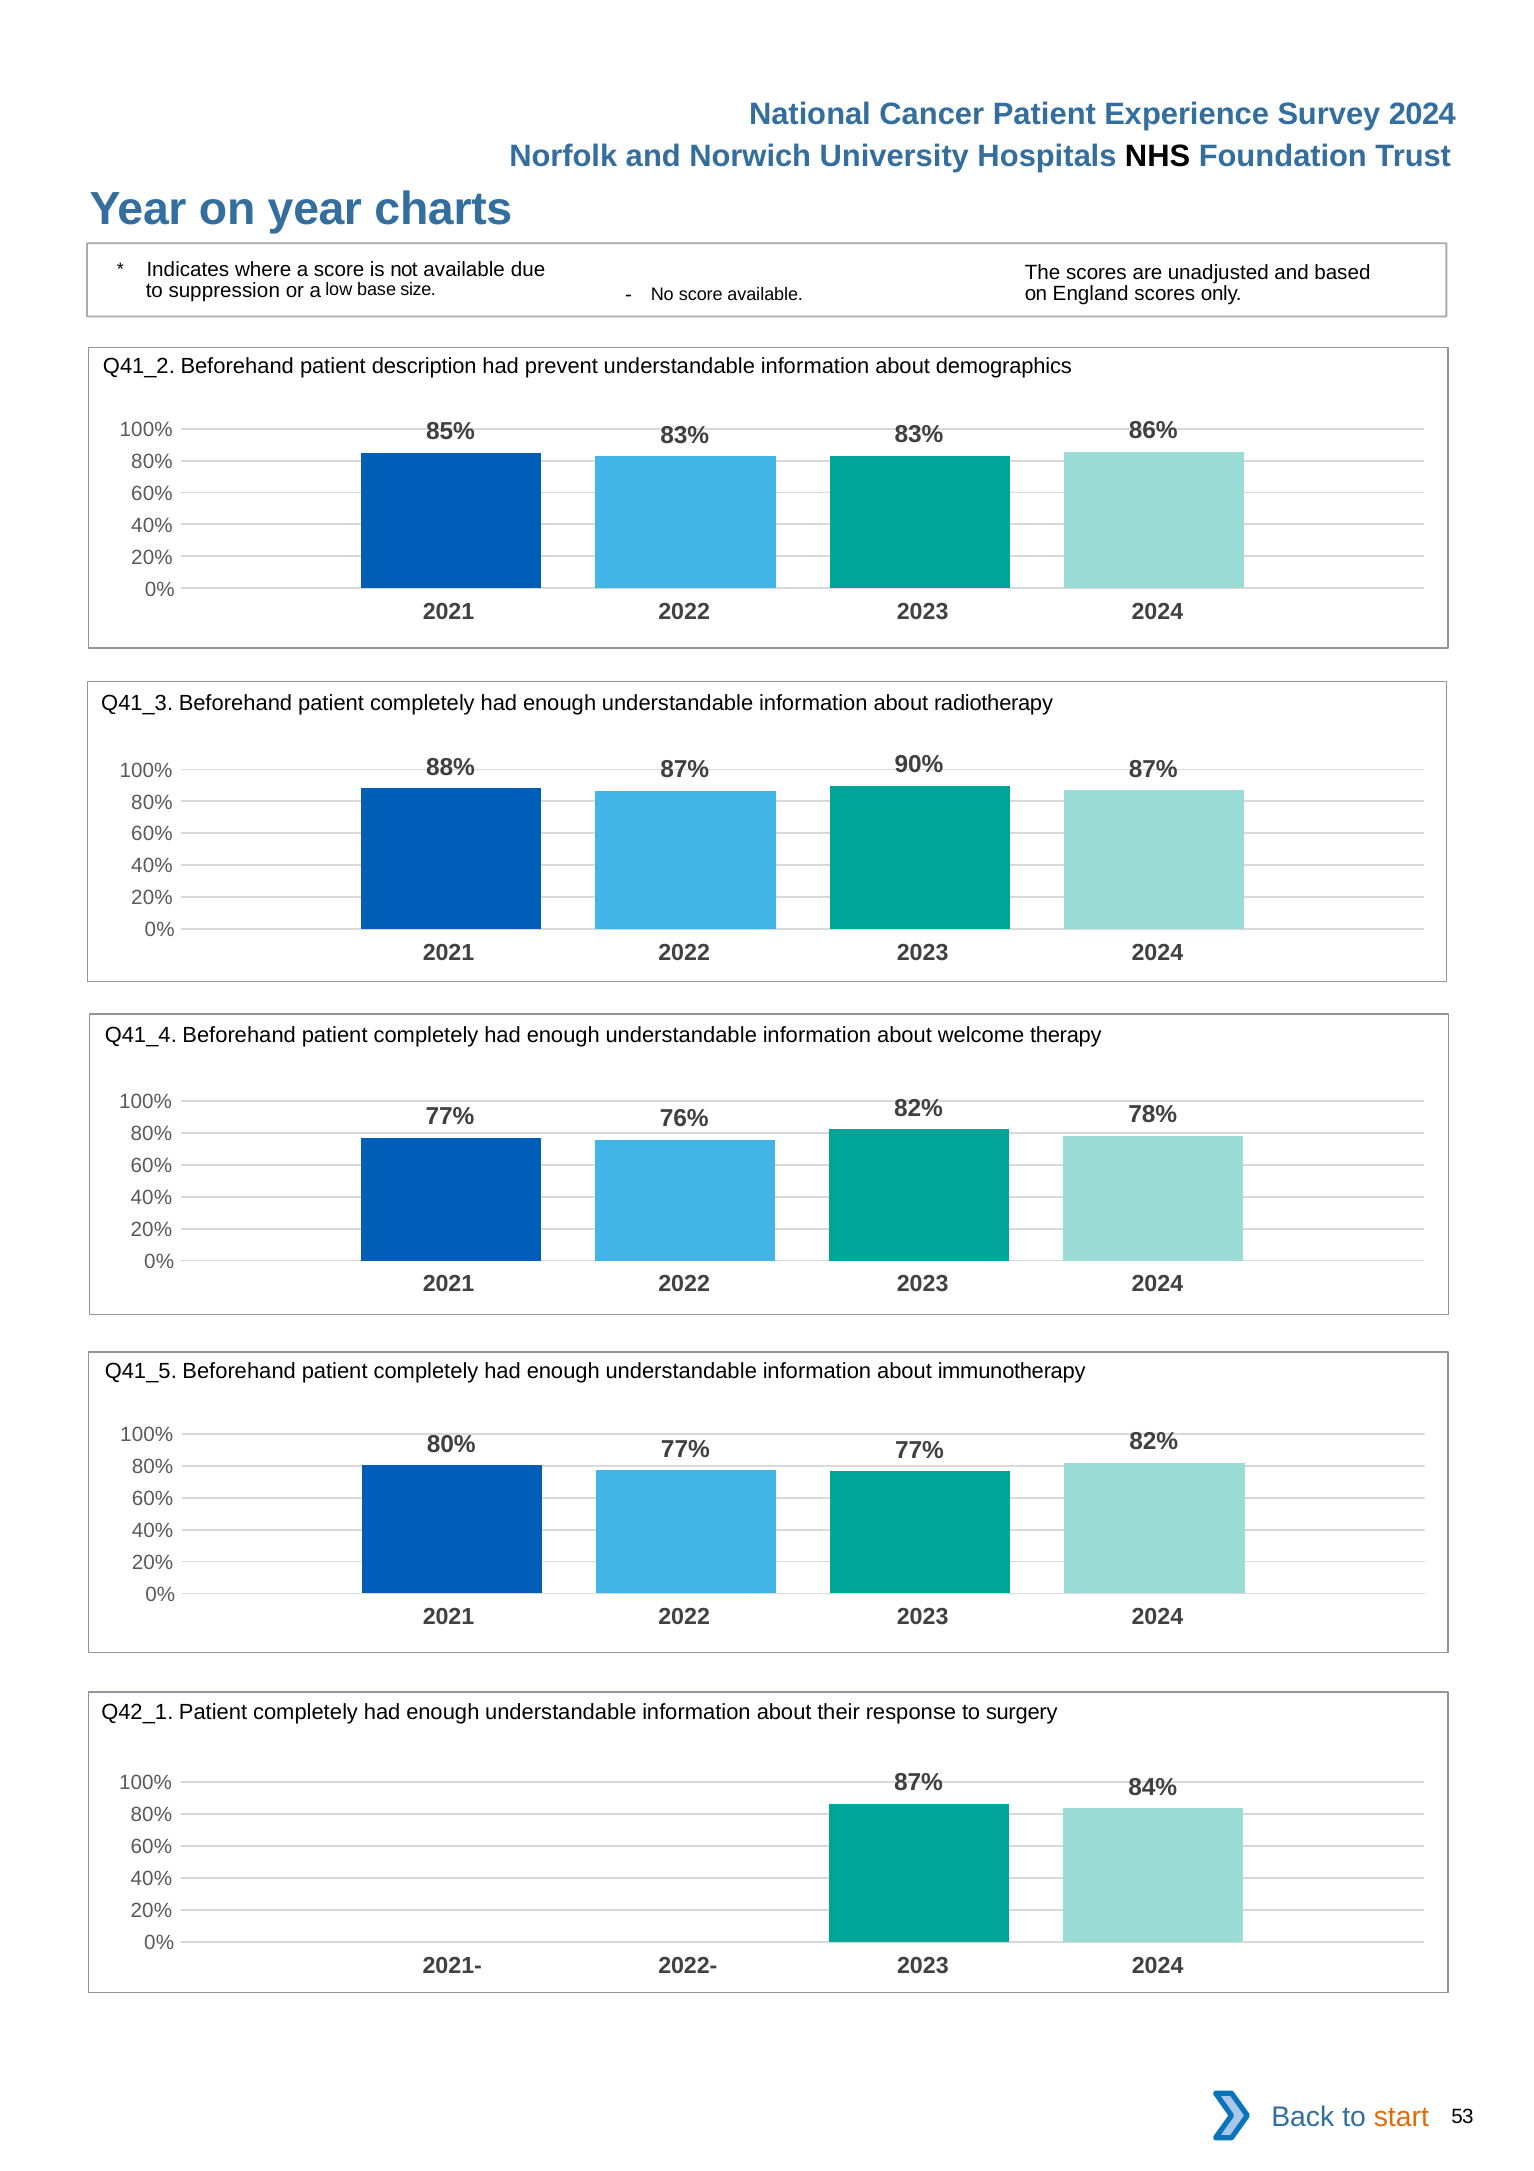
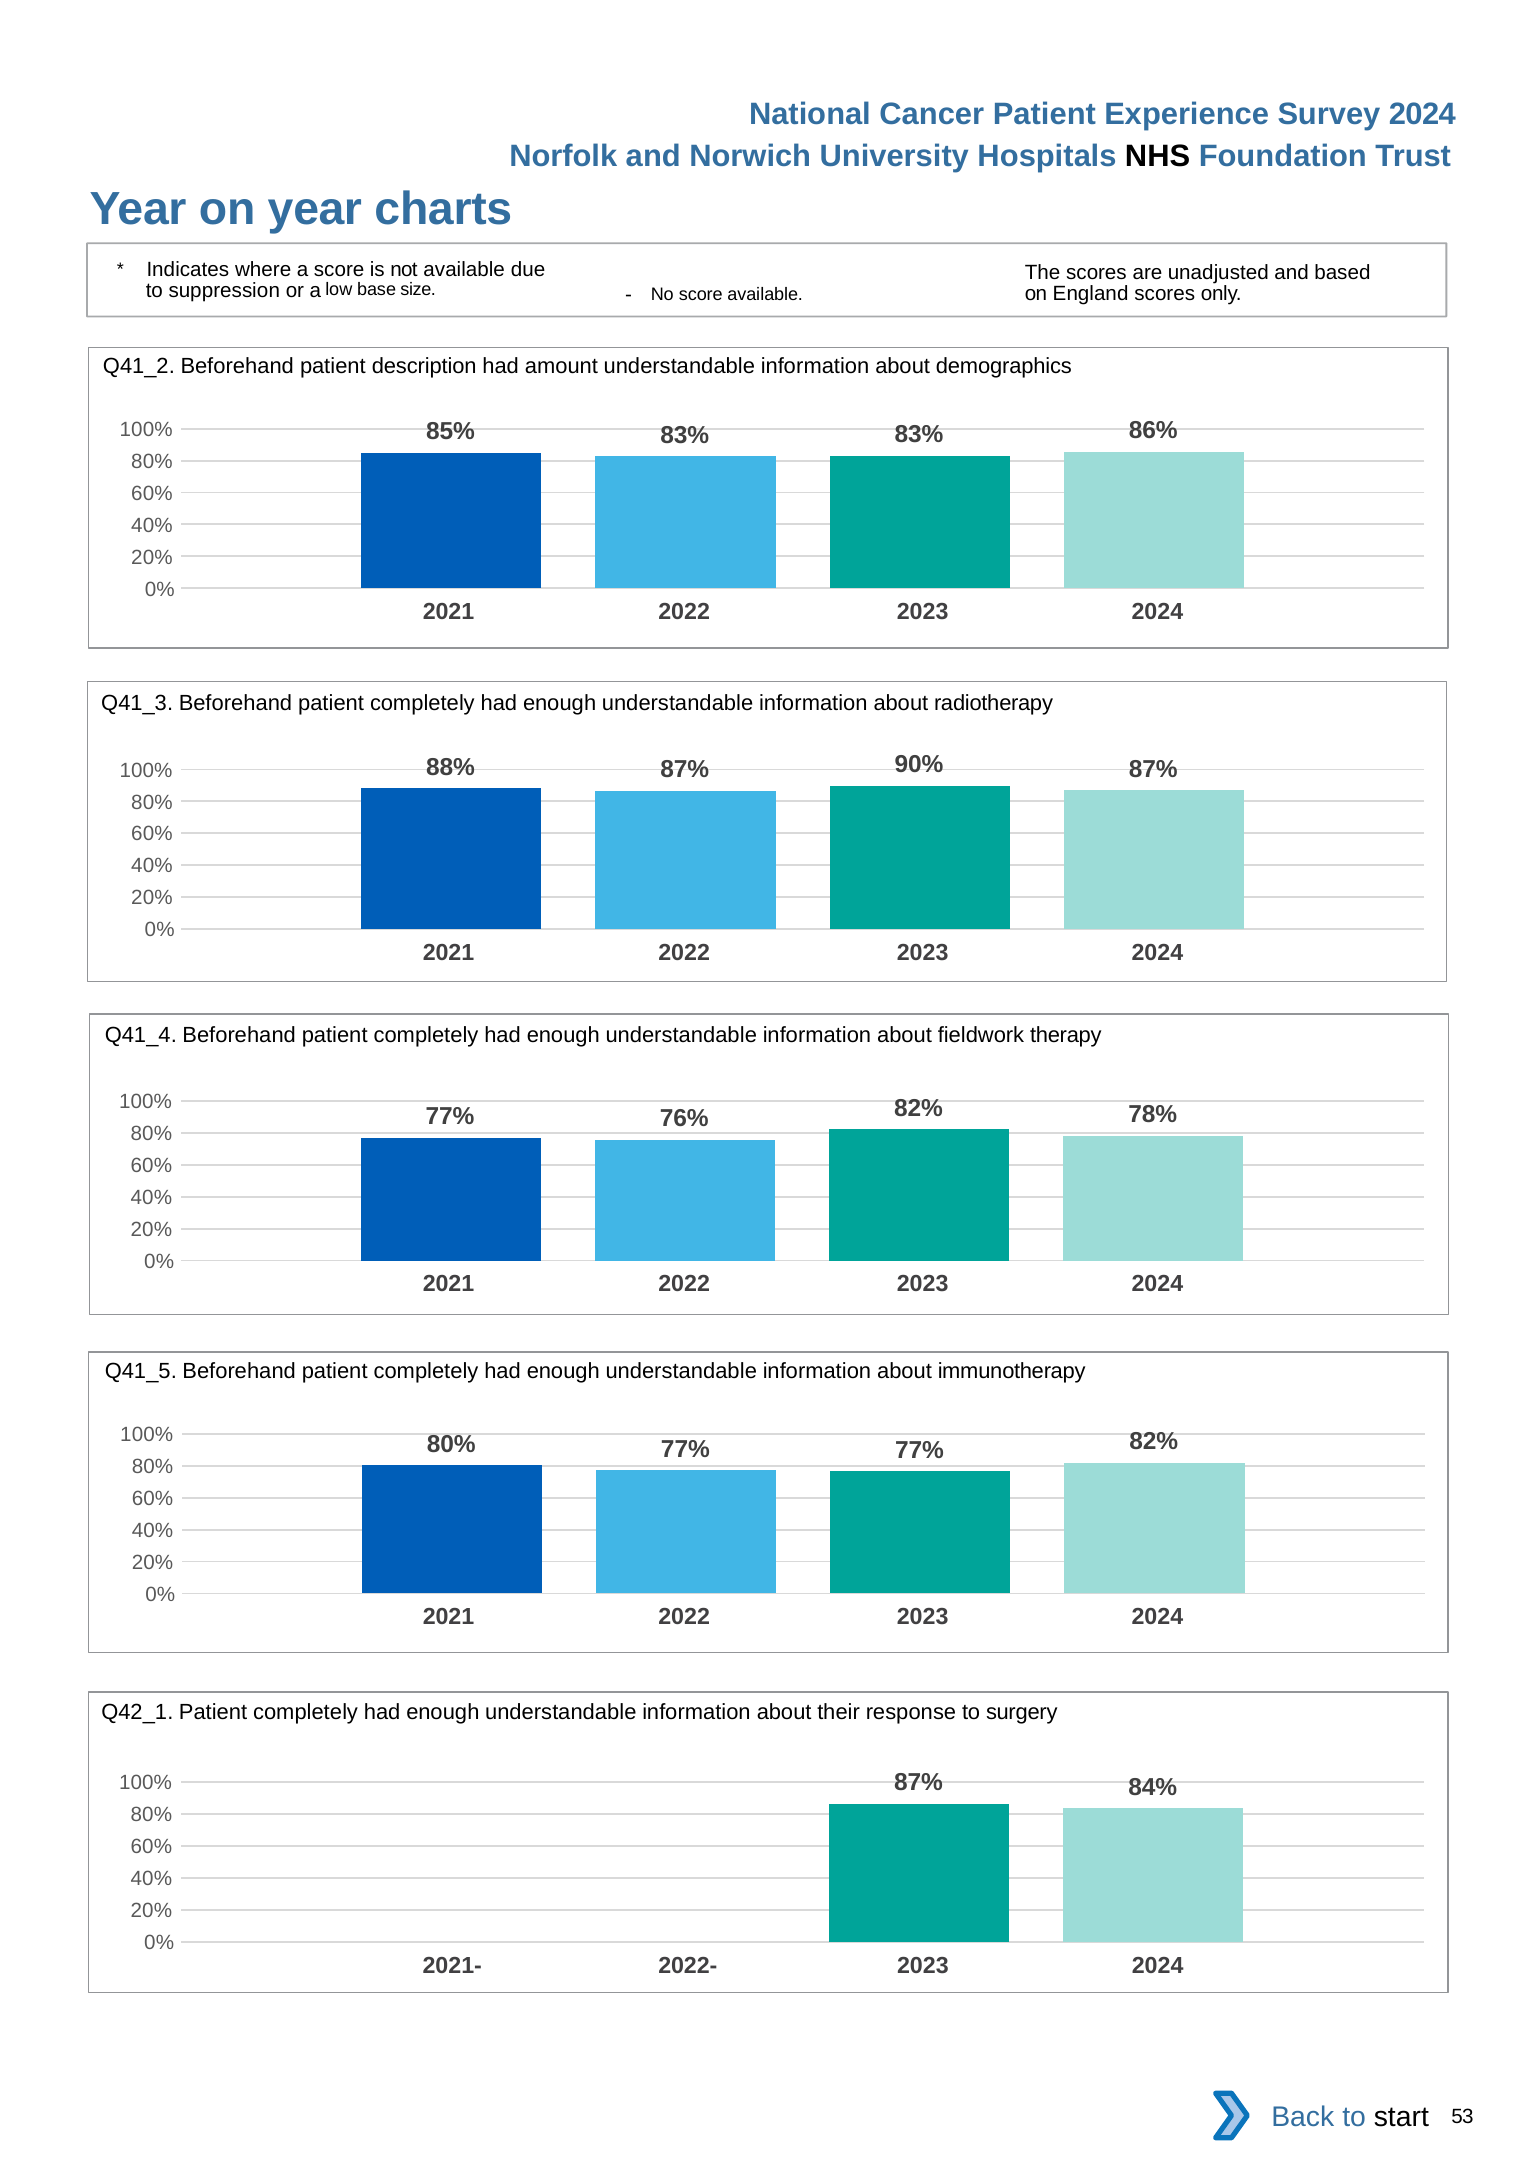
prevent: prevent -> amount
welcome: welcome -> fieldwork
start colour: orange -> black
